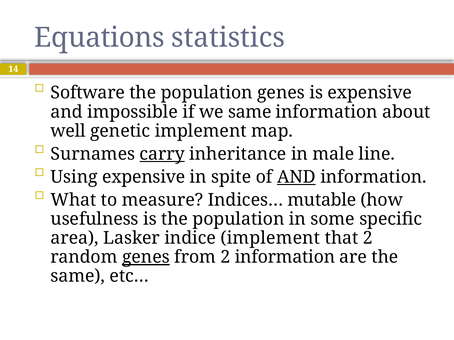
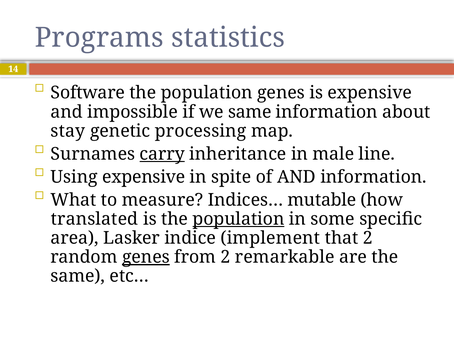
Equations: Equations -> Programs
well: well -> stay
genetic implement: implement -> processing
AND at (296, 177) underline: present -> none
usefulness: usefulness -> translated
population at (238, 219) underline: none -> present
2 information: information -> remarkable
